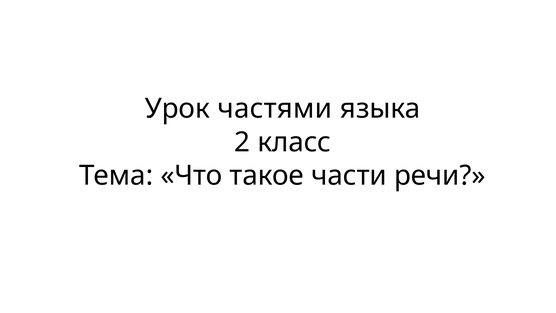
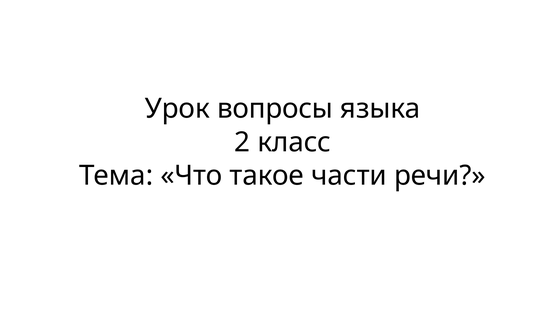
частями: частями -> вопросы
